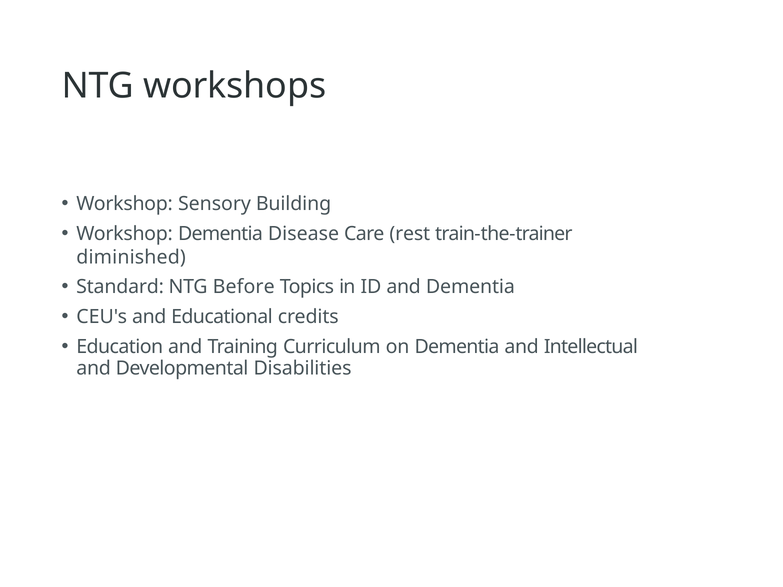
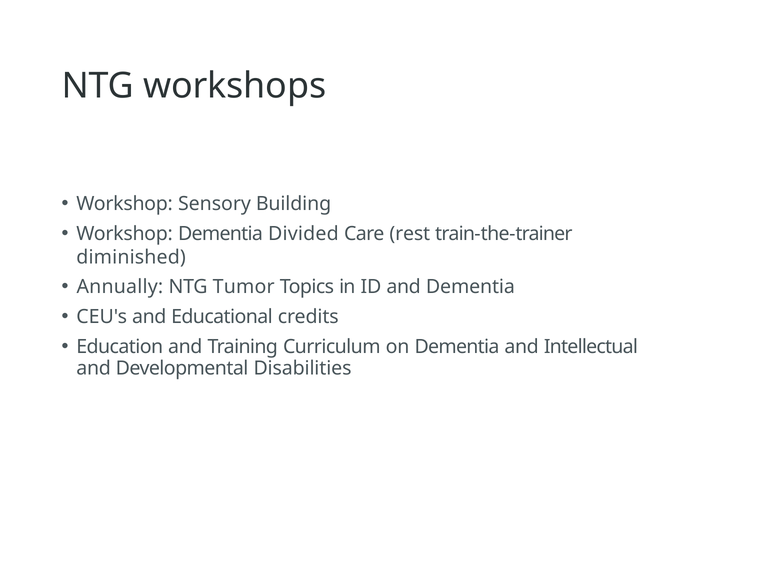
Disease: Disease -> Divided
Standard: Standard -> Annually
Before: Before -> Tumor
